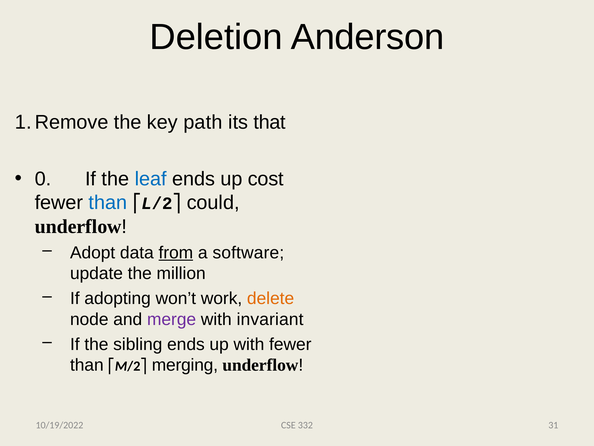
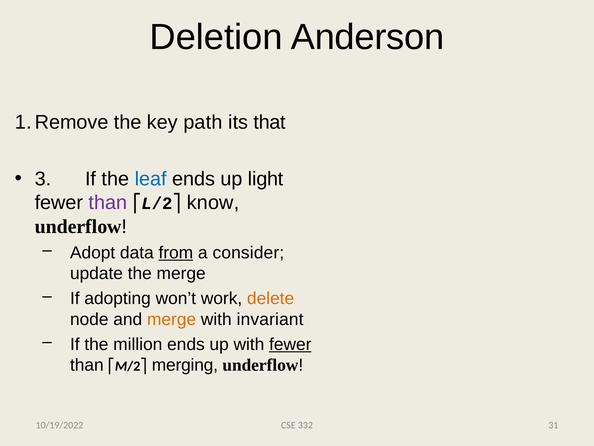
0: 0 -> 3
cost: cost -> light
than at (108, 203) colour: blue -> purple
could: could -> know
software: software -> consider
the million: million -> merge
merge at (172, 319) colour: purple -> orange
sibling: sibling -> million
fewer at (290, 344) underline: none -> present
